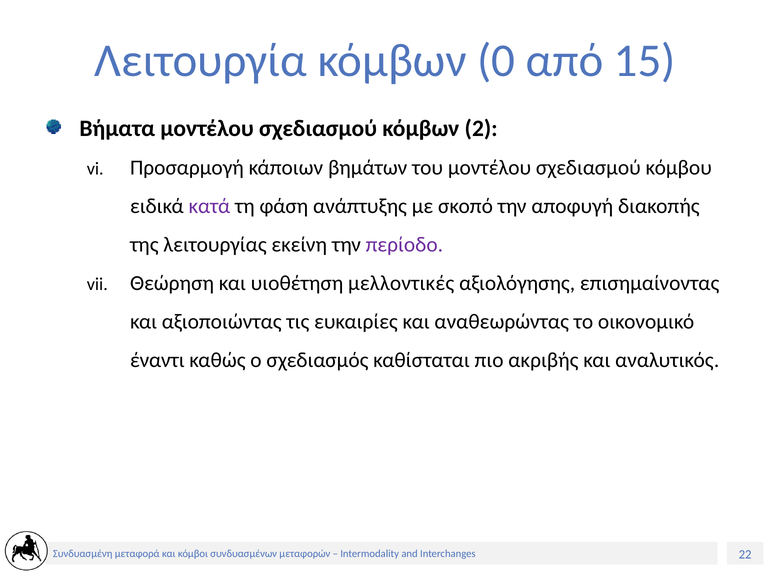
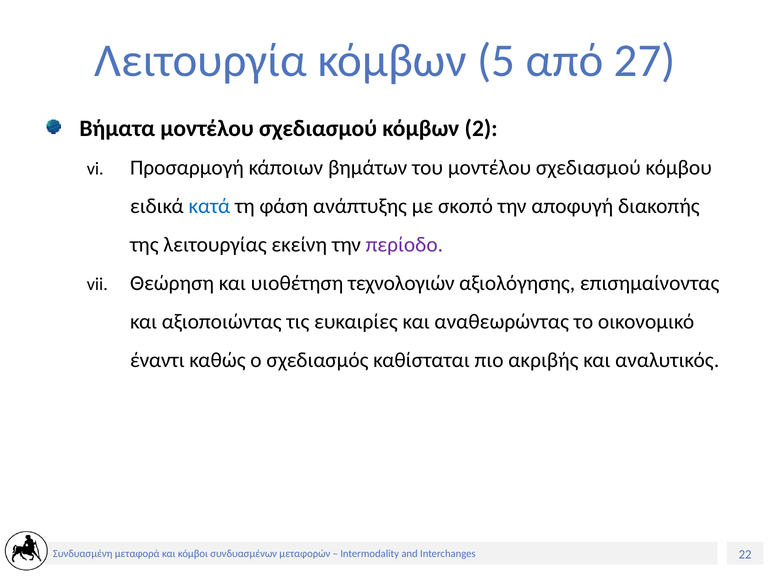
0: 0 -> 5
15: 15 -> 27
κατά colour: purple -> blue
μελλοντικές: μελλοντικές -> τεχνολογιών
